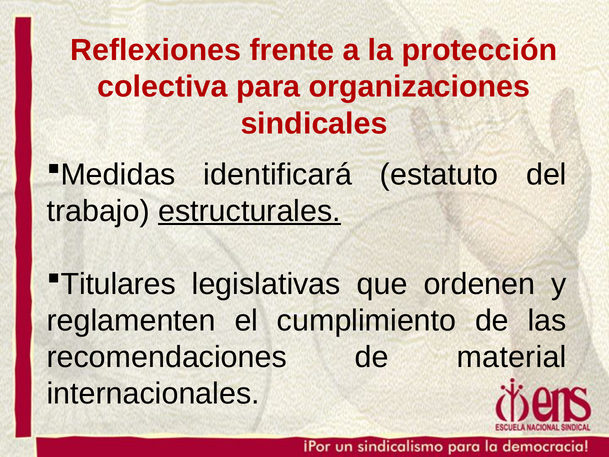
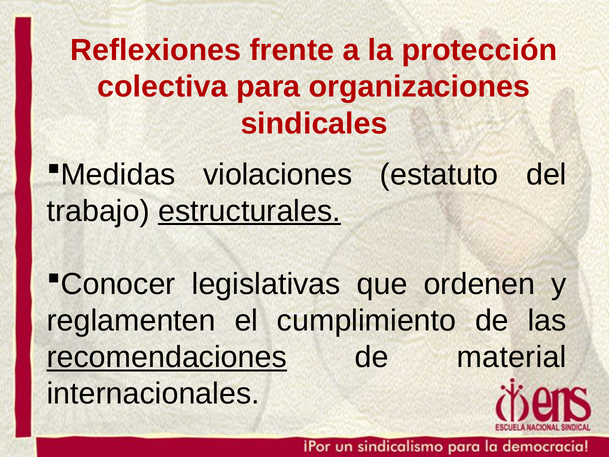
identificará: identificará -> violaciones
Titulares: Titulares -> Conocer
recomendaciones underline: none -> present
